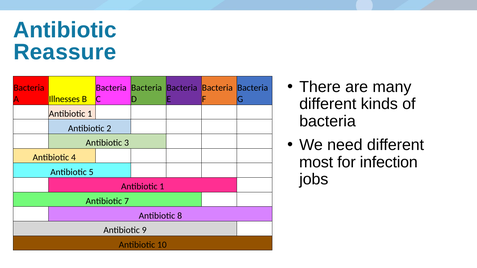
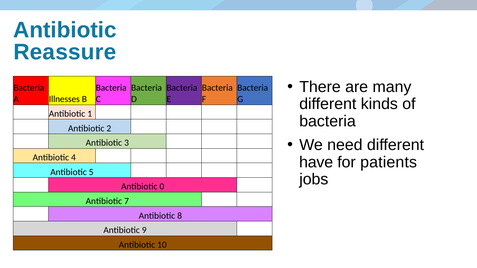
most: most -> have
infection: infection -> patients
1 at (162, 187): 1 -> 0
